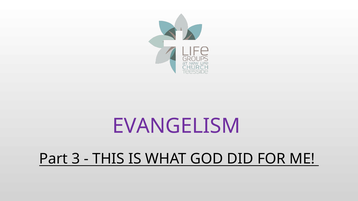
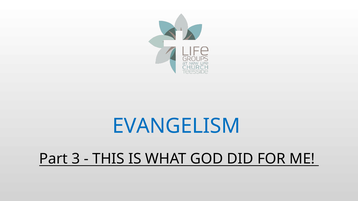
EVANGELISM colour: purple -> blue
